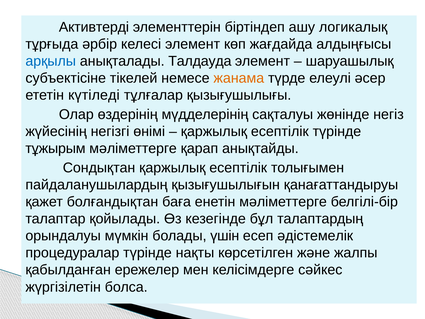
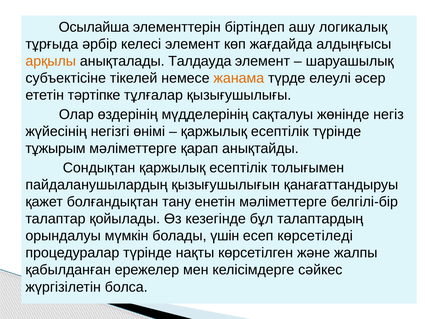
Активтерді: Активтерді -> Осылайша
арқылы colour: blue -> orange
күтіледі: күтіледі -> тәртіпке
баға: баға -> тану
әдістемелік: әдістемелік -> көрсетіледі
